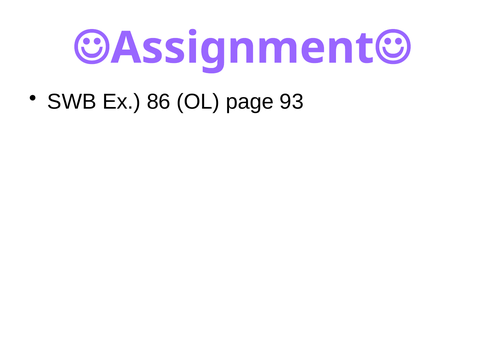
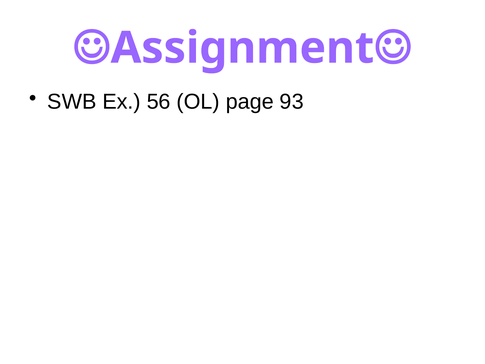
86: 86 -> 56
